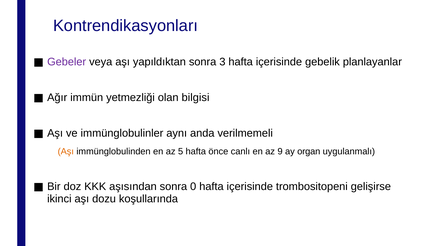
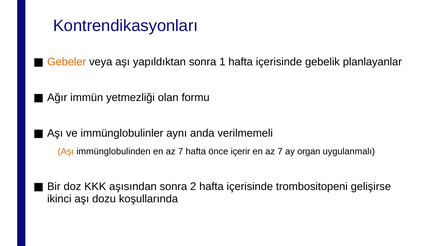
Gebeler colour: purple -> orange
3: 3 -> 1
bilgisi: bilgisi -> formu
immünglobulinden en az 5: 5 -> 7
canlı: canlı -> içerir
9 at (280, 152): 9 -> 7
0: 0 -> 2
